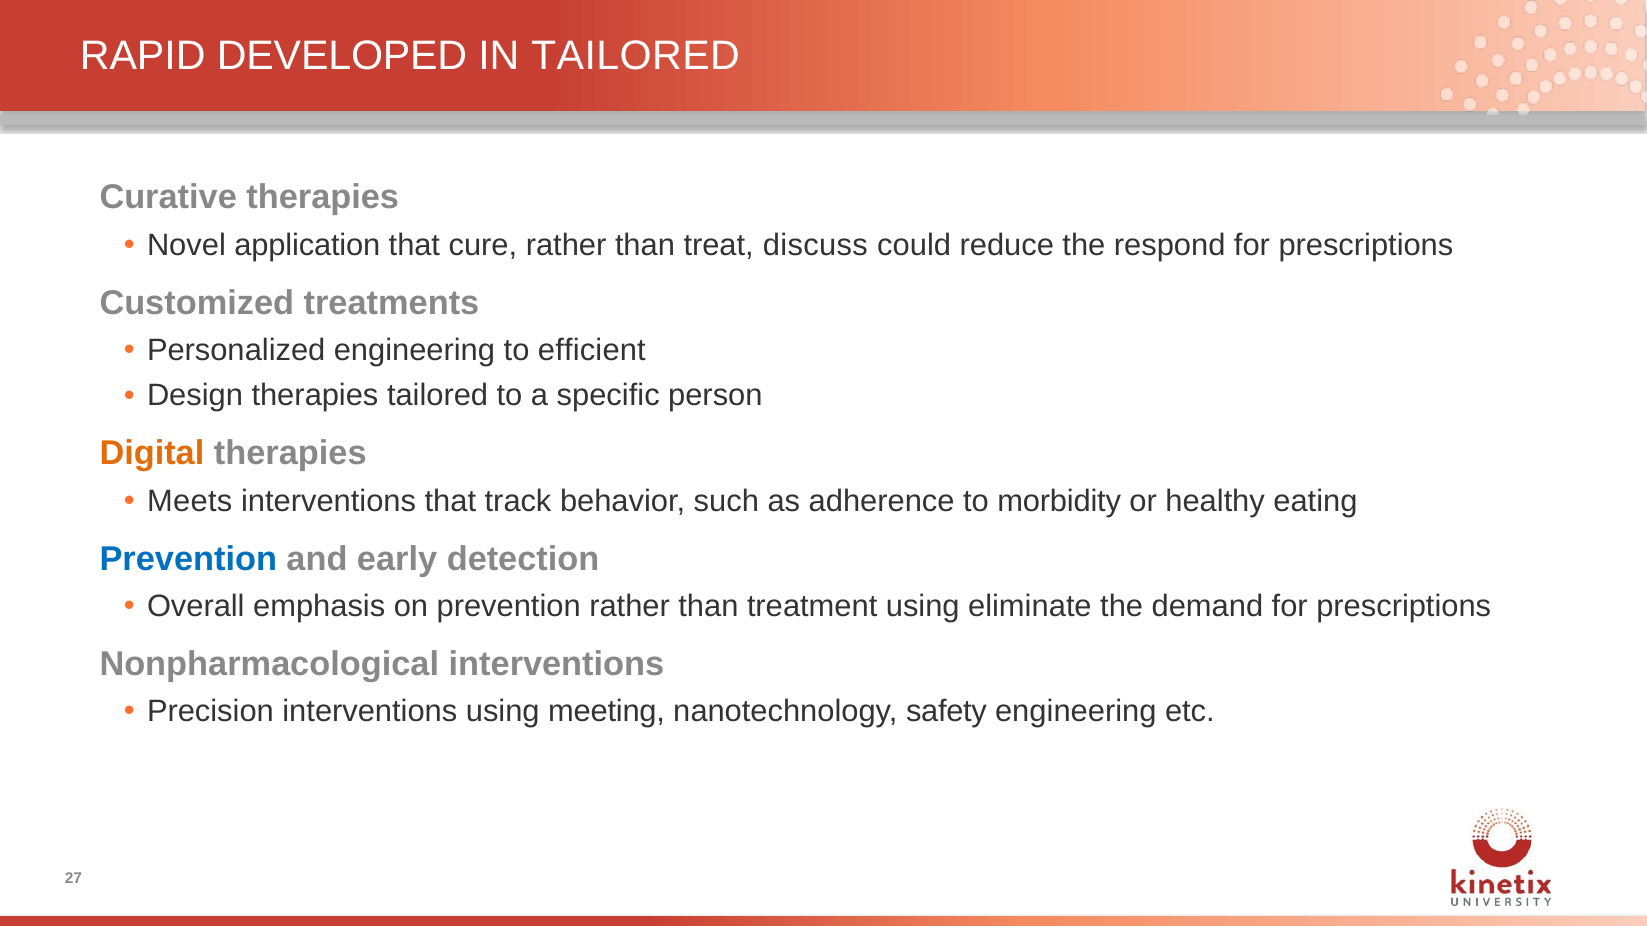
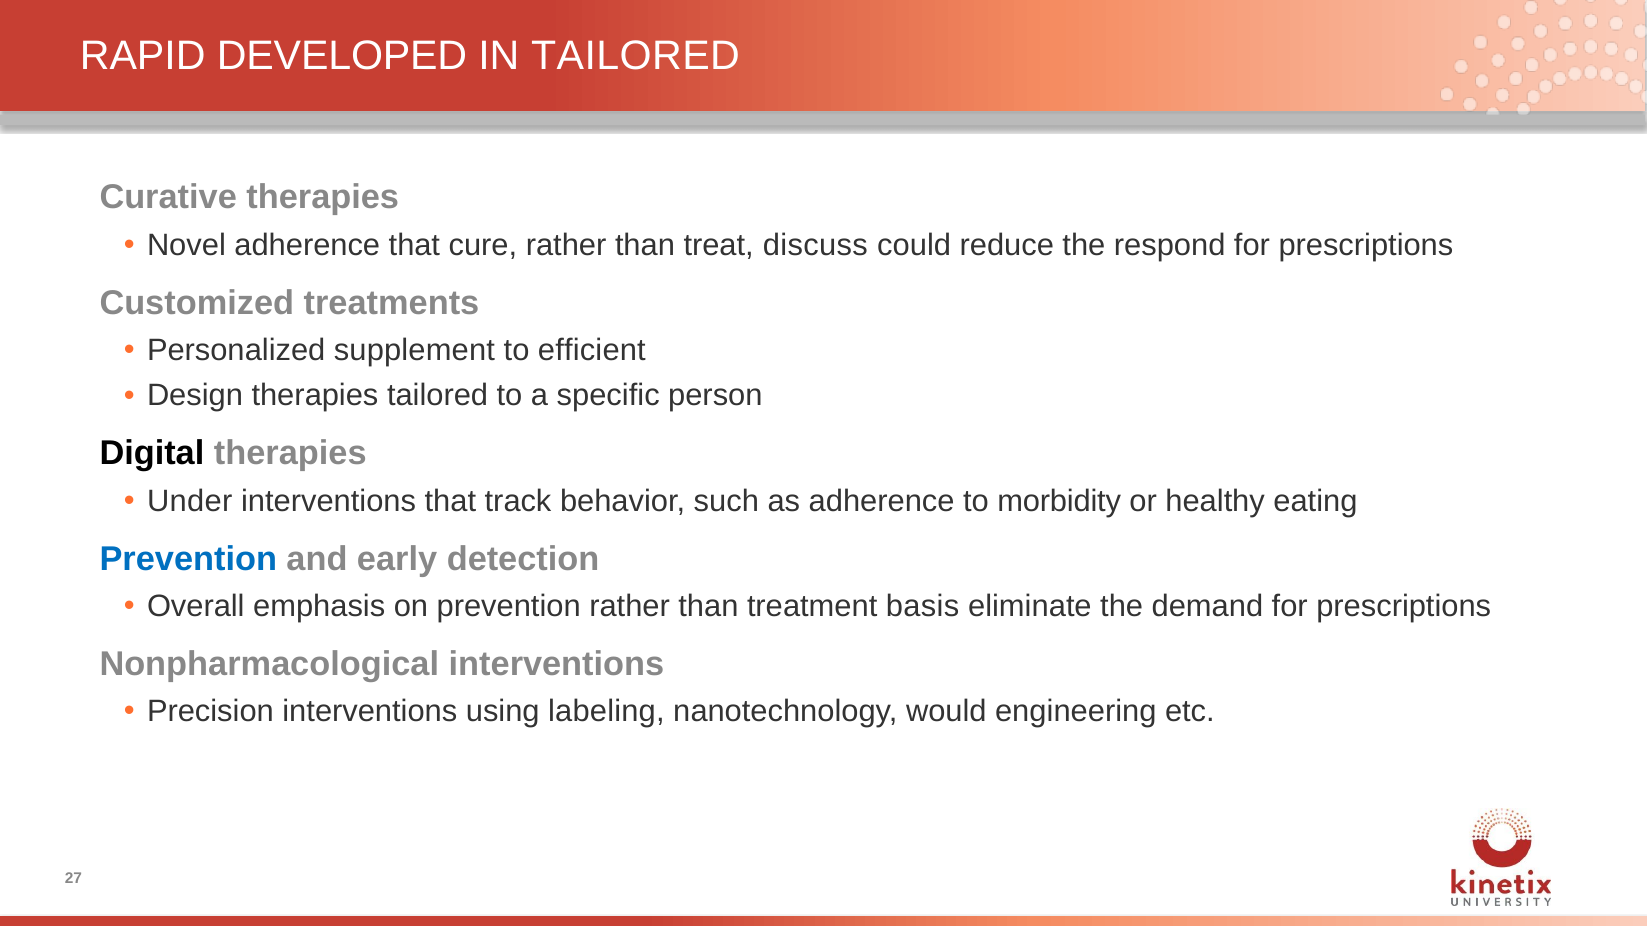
Novel application: application -> adherence
Personalized engineering: engineering -> supplement
Digital colour: orange -> black
Meets: Meets -> Under
treatment using: using -> basis
meeting: meeting -> labeling
safety: safety -> would
